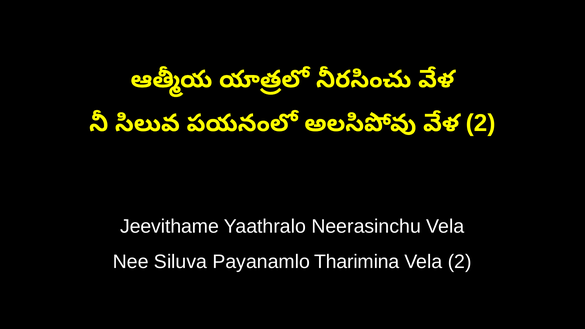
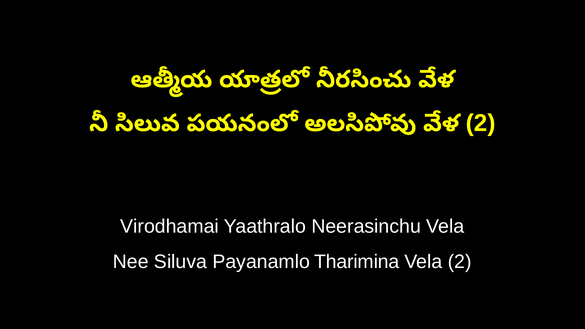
Jeevithame: Jeevithame -> Virodhamai
